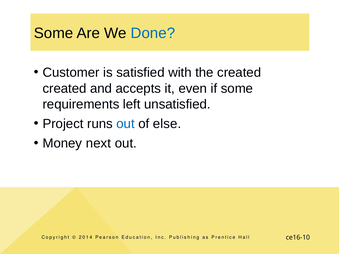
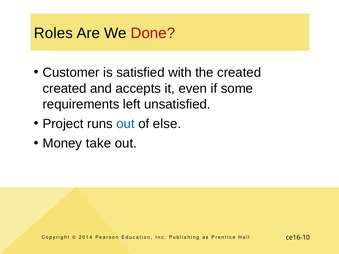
Some at (54, 33): Some -> Roles
Done colour: blue -> red
next: next -> take
